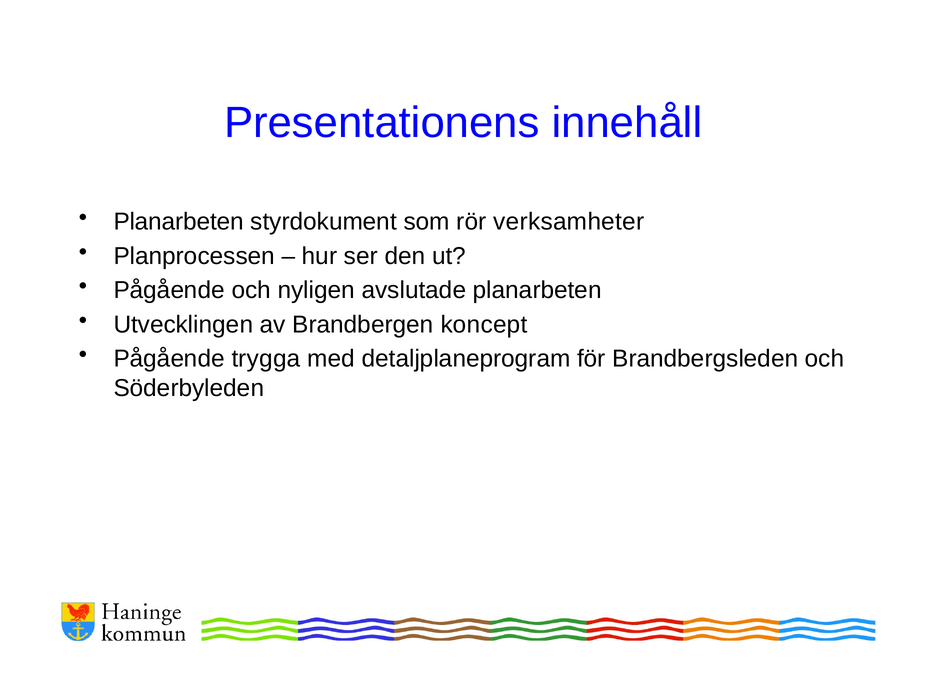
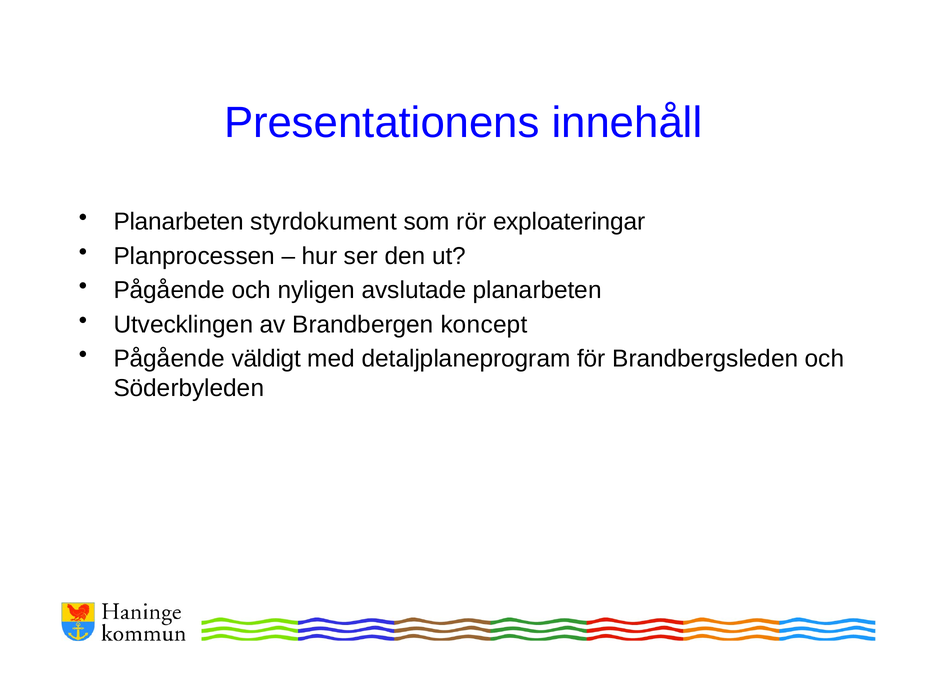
verksamheter: verksamheter -> exploateringar
trygga: trygga -> väldigt
